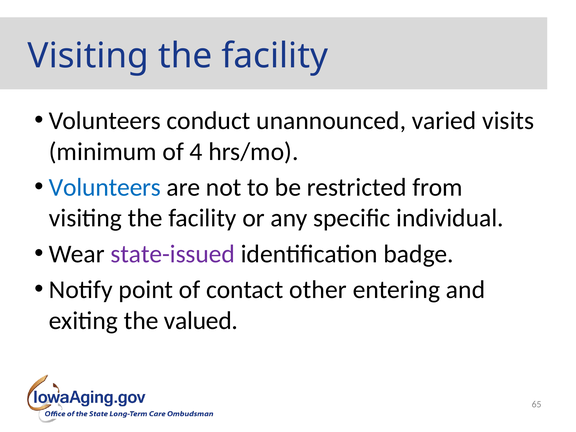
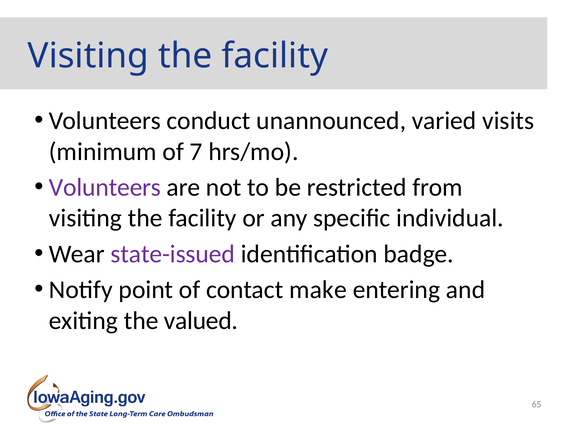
4: 4 -> 7
Volunteers at (105, 187) colour: blue -> purple
other: other -> make
